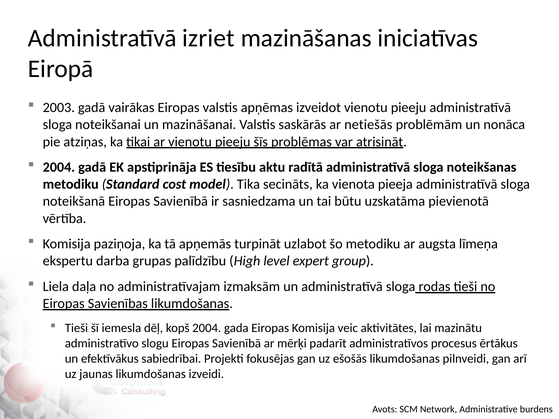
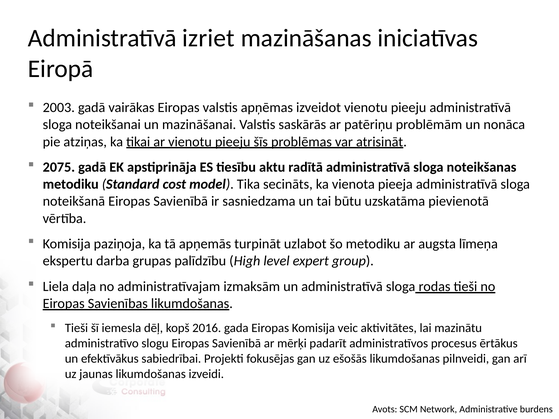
netiešās: netiešās -> patēriņu
2004 at (59, 167): 2004 -> 2075
kopš 2004: 2004 -> 2016
